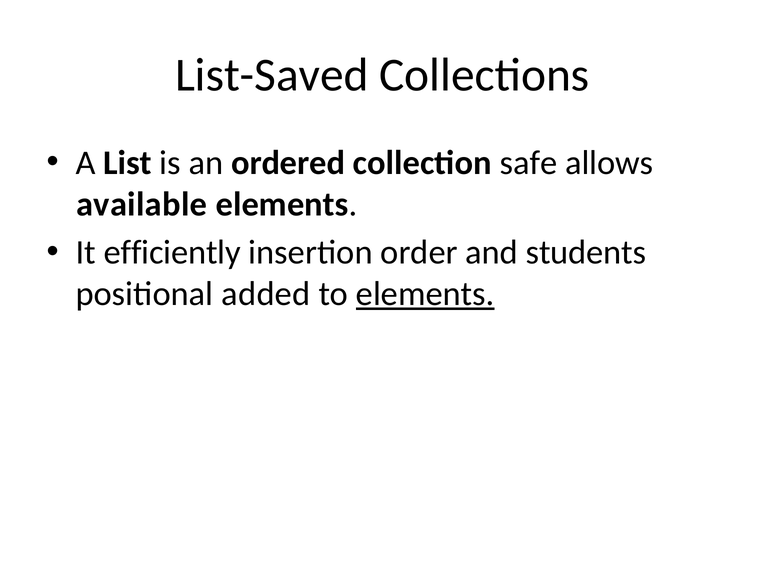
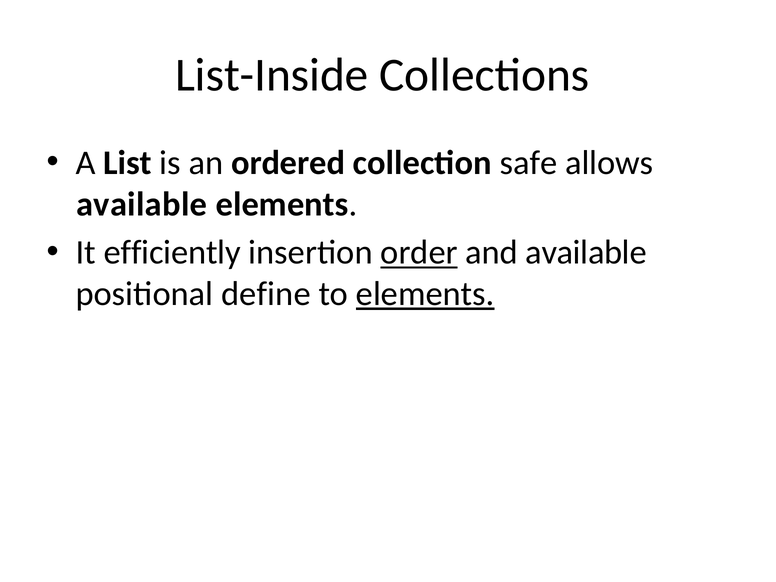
List-Saved: List-Saved -> List-Inside
order underline: none -> present
and students: students -> available
added: added -> define
